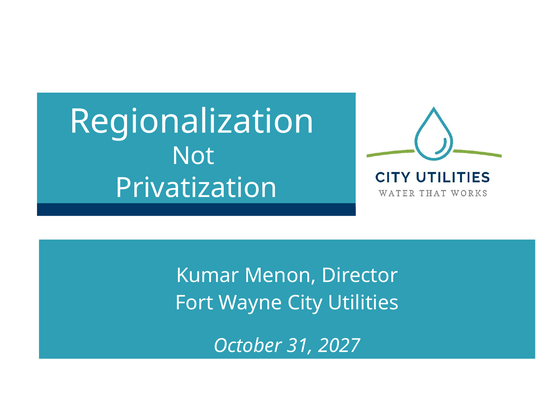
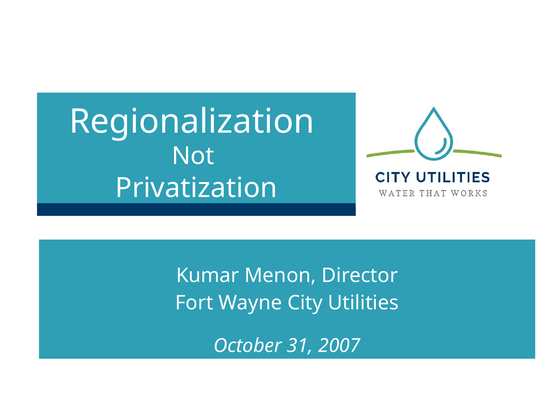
2027: 2027 -> 2007
